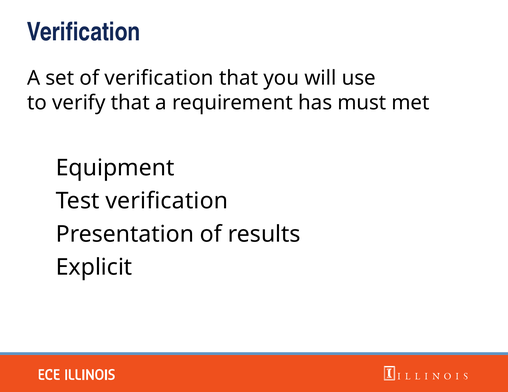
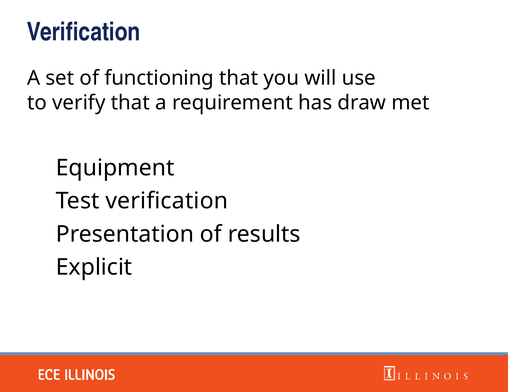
of verification: verification -> functioning
must: must -> draw
